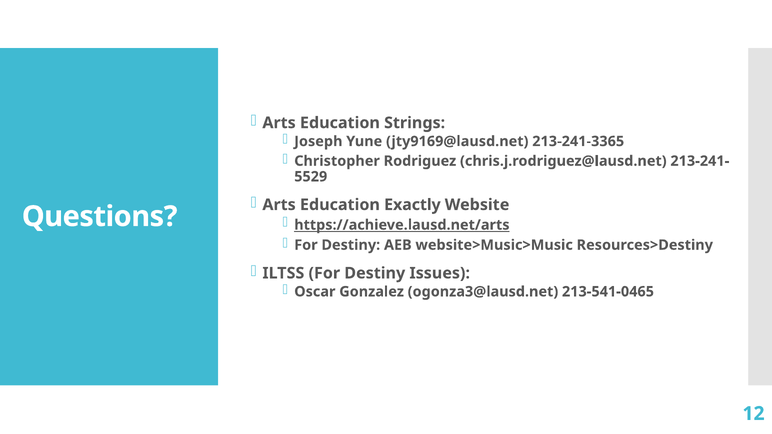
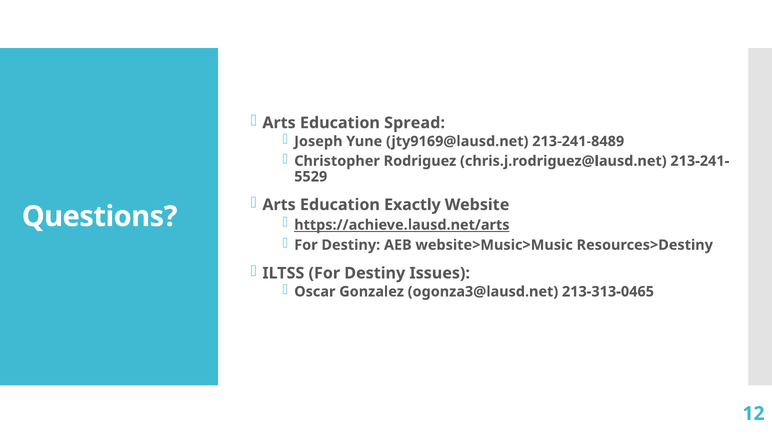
Strings: Strings -> Spread
213-241-3365: 213-241-3365 -> 213-241-8489
213-541-0465: 213-541-0465 -> 213-313-0465
